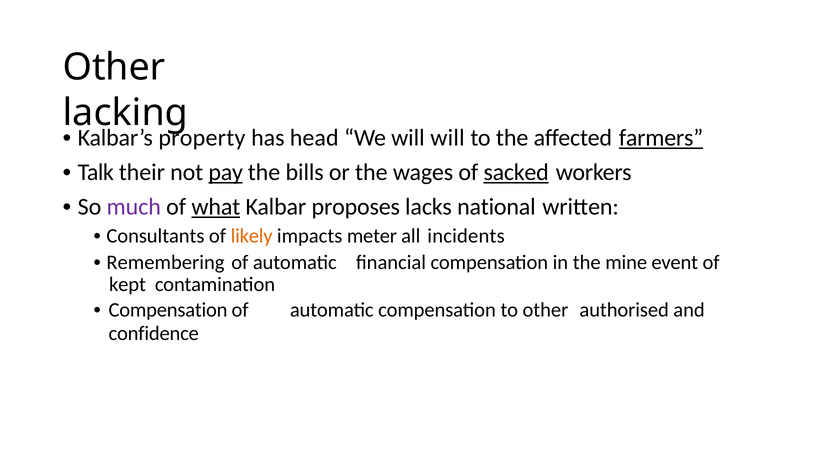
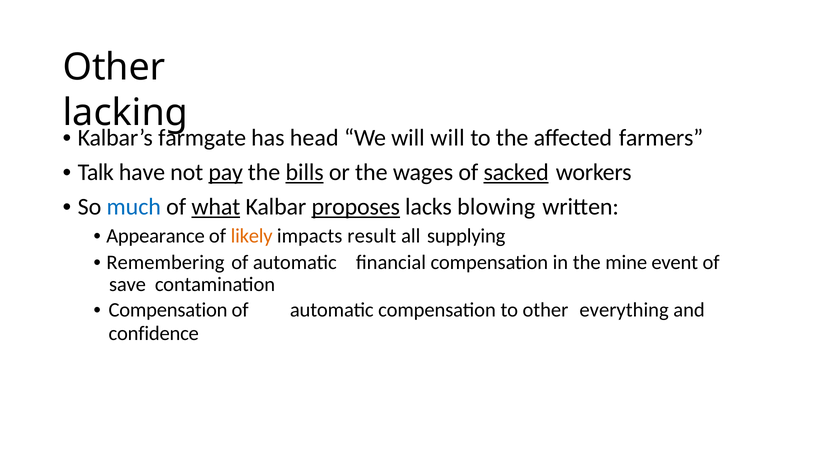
property: property -> farmgate
farmers underline: present -> none
their: their -> have
bills underline: none -> present
much colour: purple -> blue
proposes underline: none -> present
national: national -> blowing
Consultants: Consultants -> Appearance
meter: meter -> result
incidents: incidents -> supplying
kept: kept -> save
authorised: authorised -> everything
